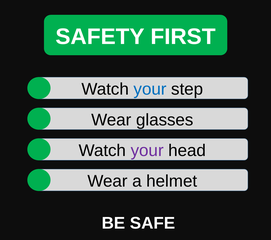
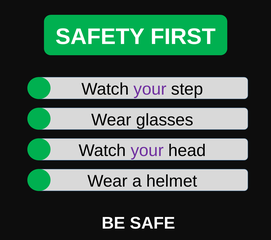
your at (150, 90) colour: blue -> purple
